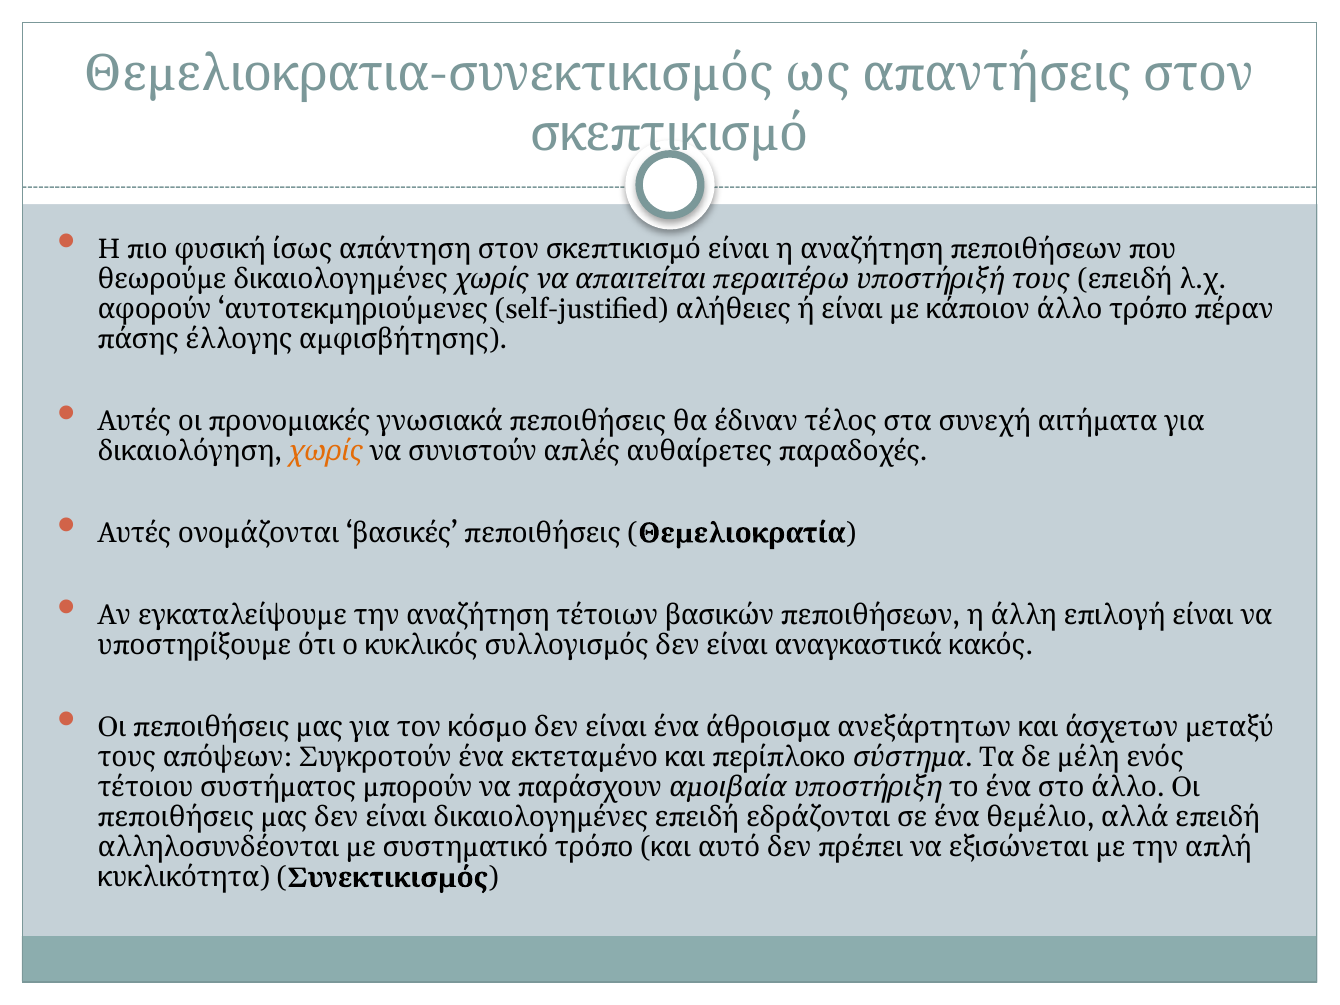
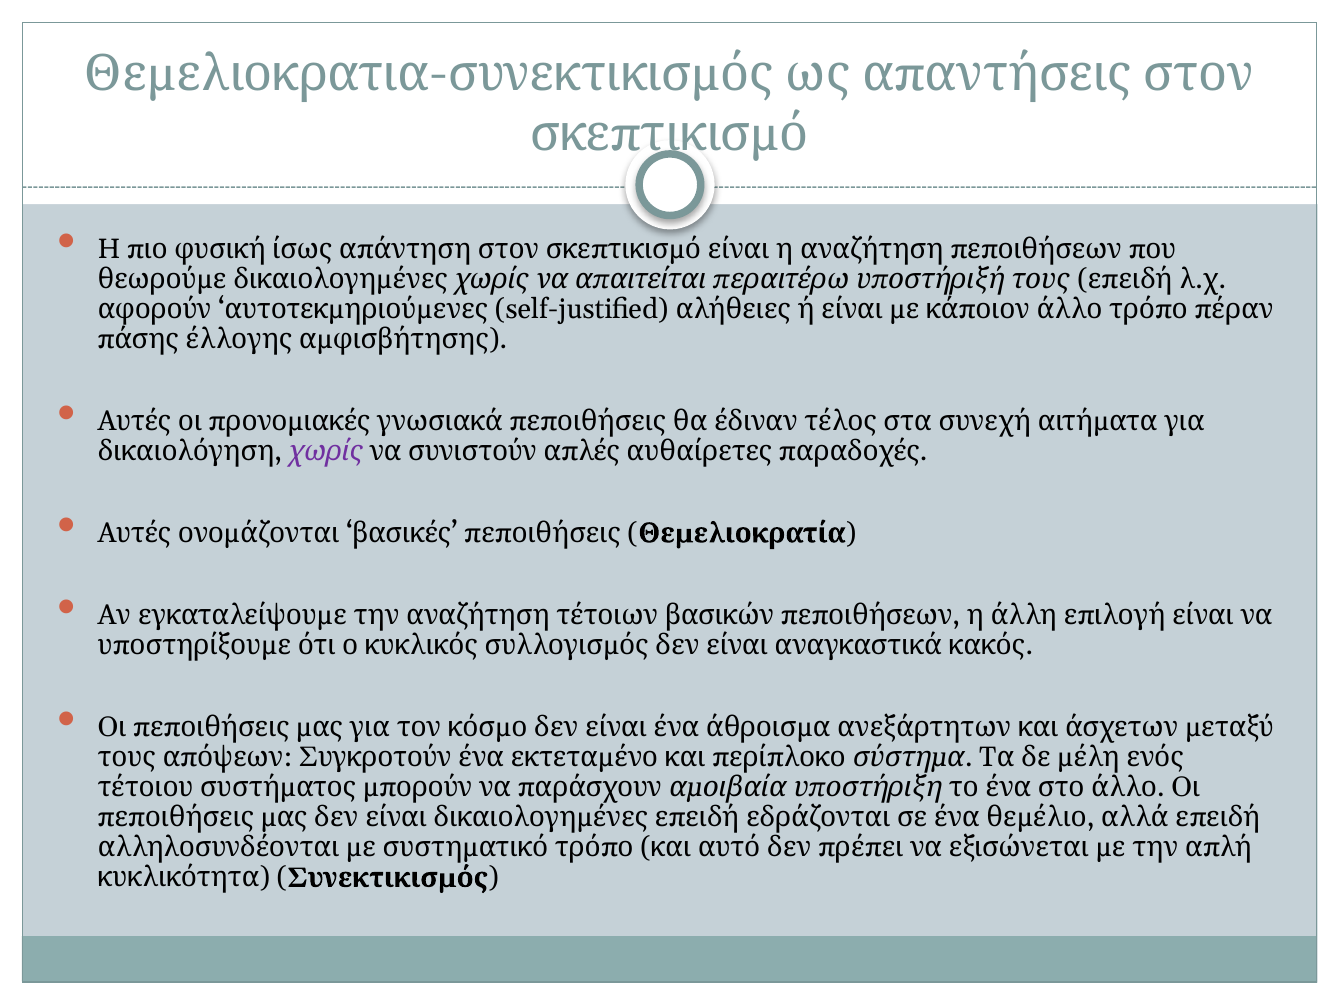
χωρίς colour: orange -> purple
